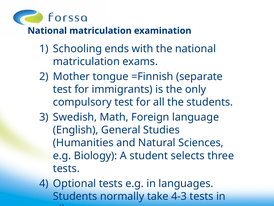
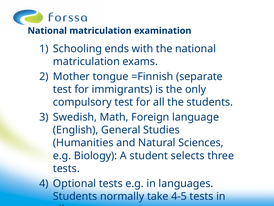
4-3: 4-3 -> 4-5
